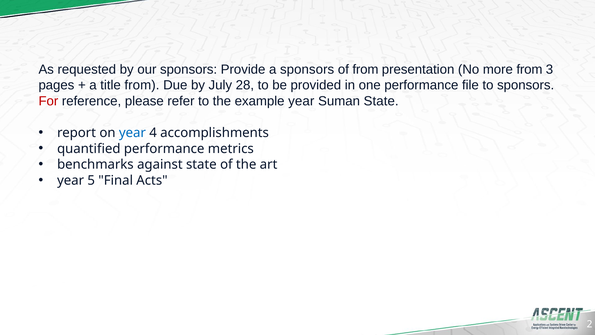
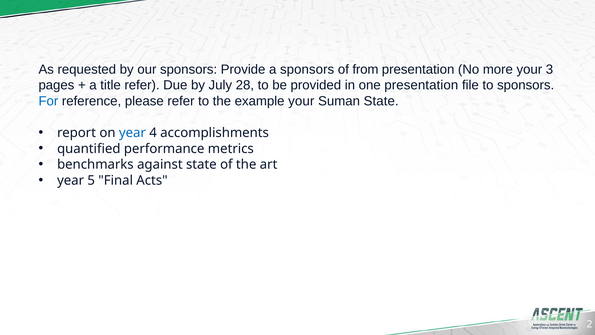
more from: from -> your
title from: from -> refer
one performance: performance -> presentation
For colour: red -> blue
example year: year -> your
